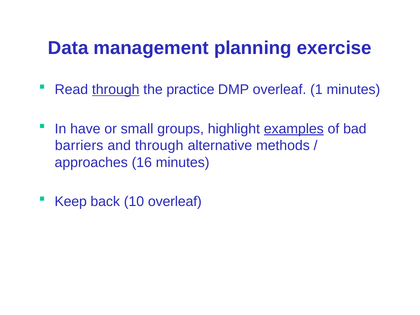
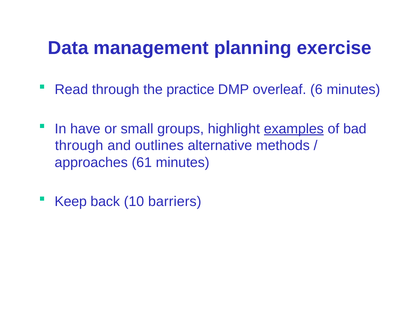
through at (116, 90) underline: present -> none
1: 1 -> 6
barriers at (79, 146): barriers -> through
and through: through -> outlines
16: 16 -> 61
10 overleaf: overleaf -> barriers
